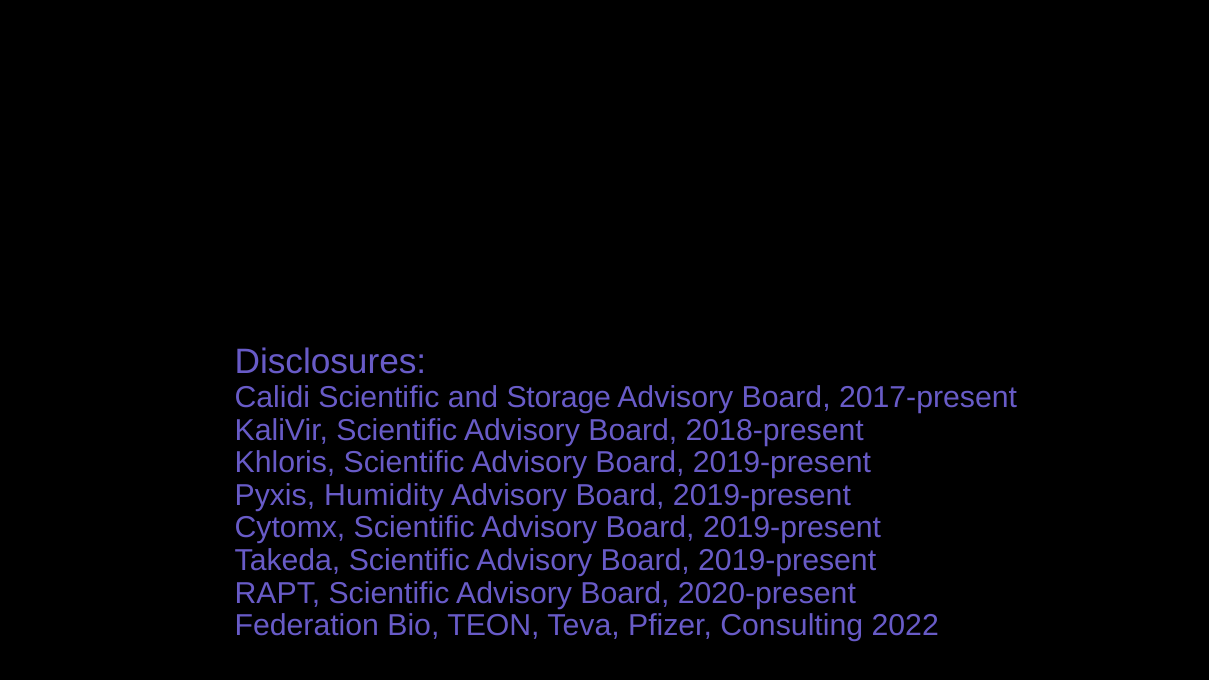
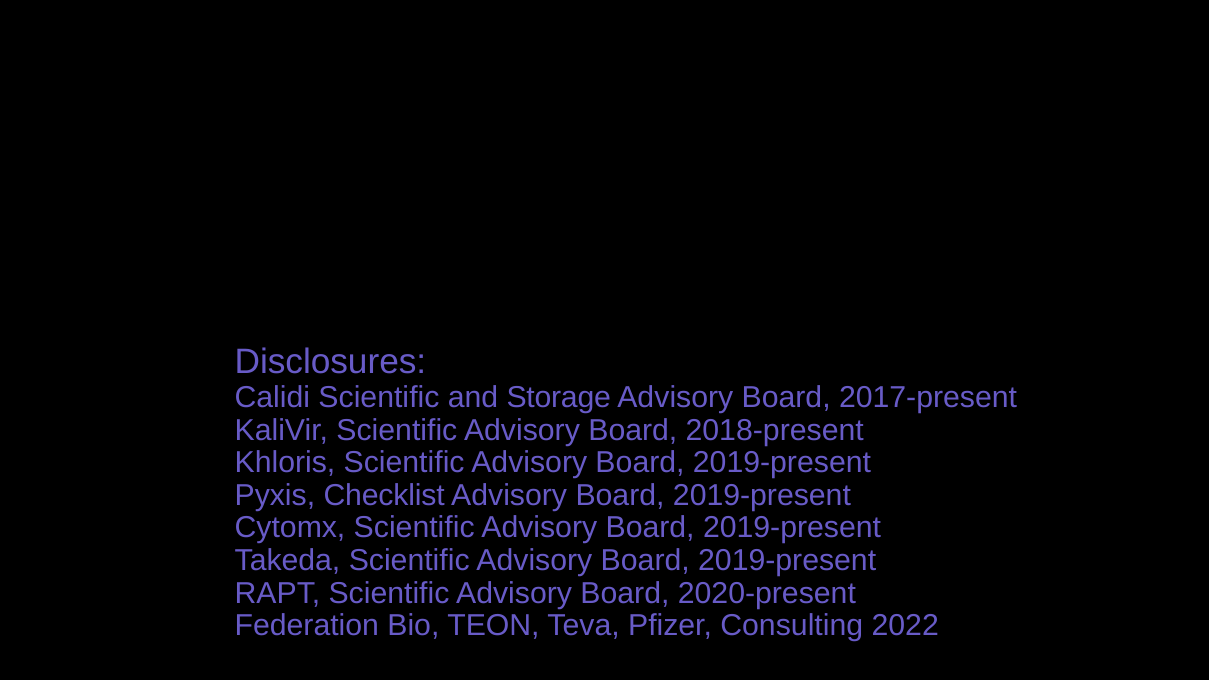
Humidity: Humidity -> Checklist
